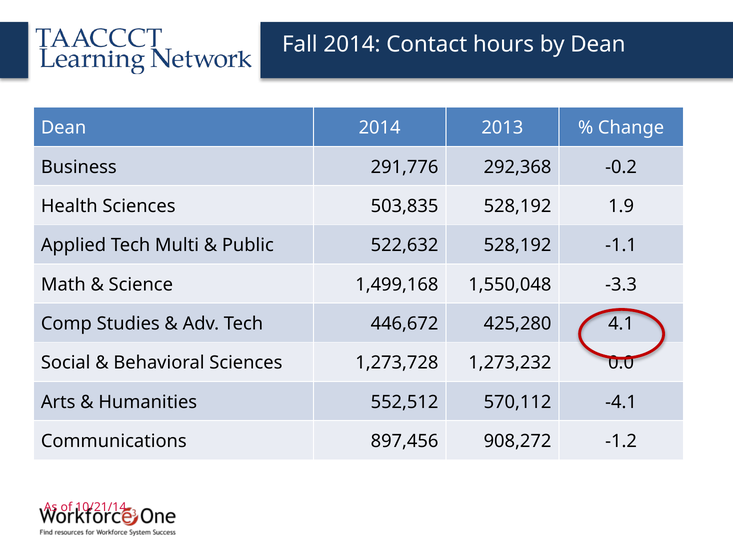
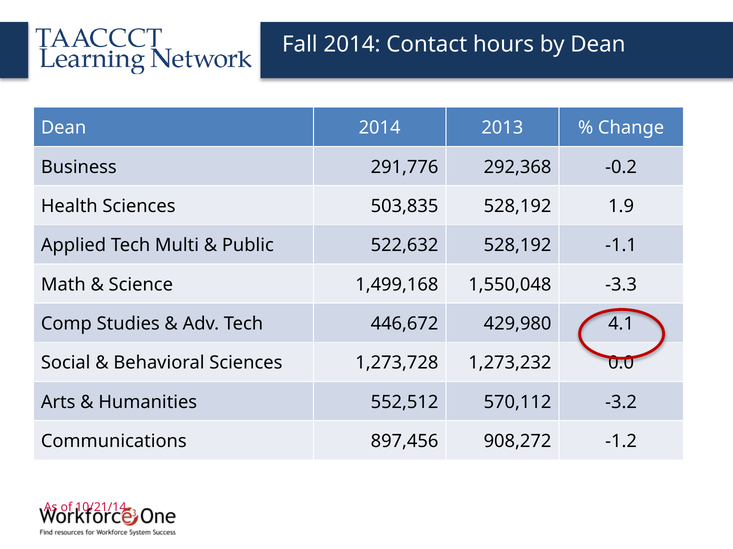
425,280: 425,280 -> 429,980
-4.1: -4.1 -> -3.2
